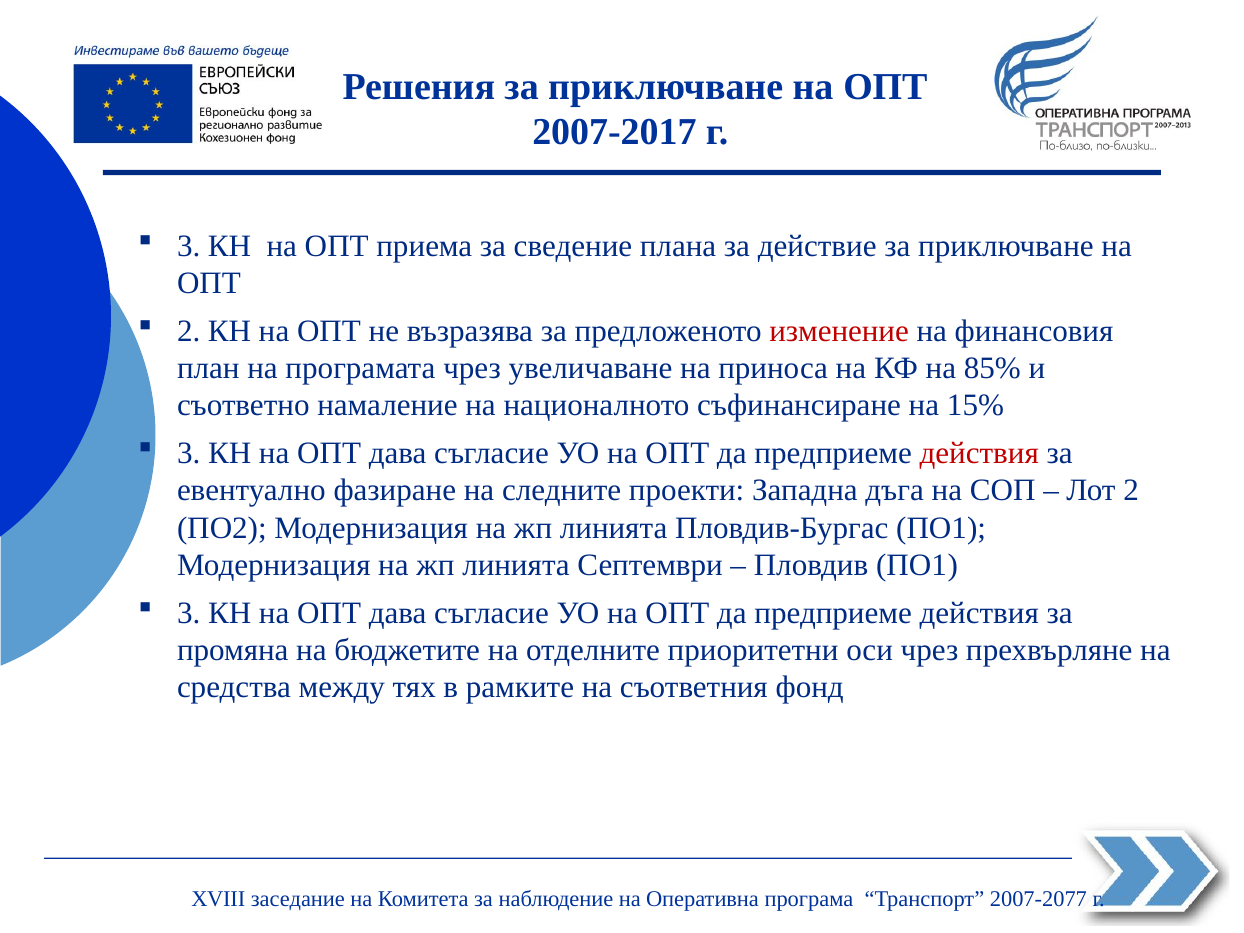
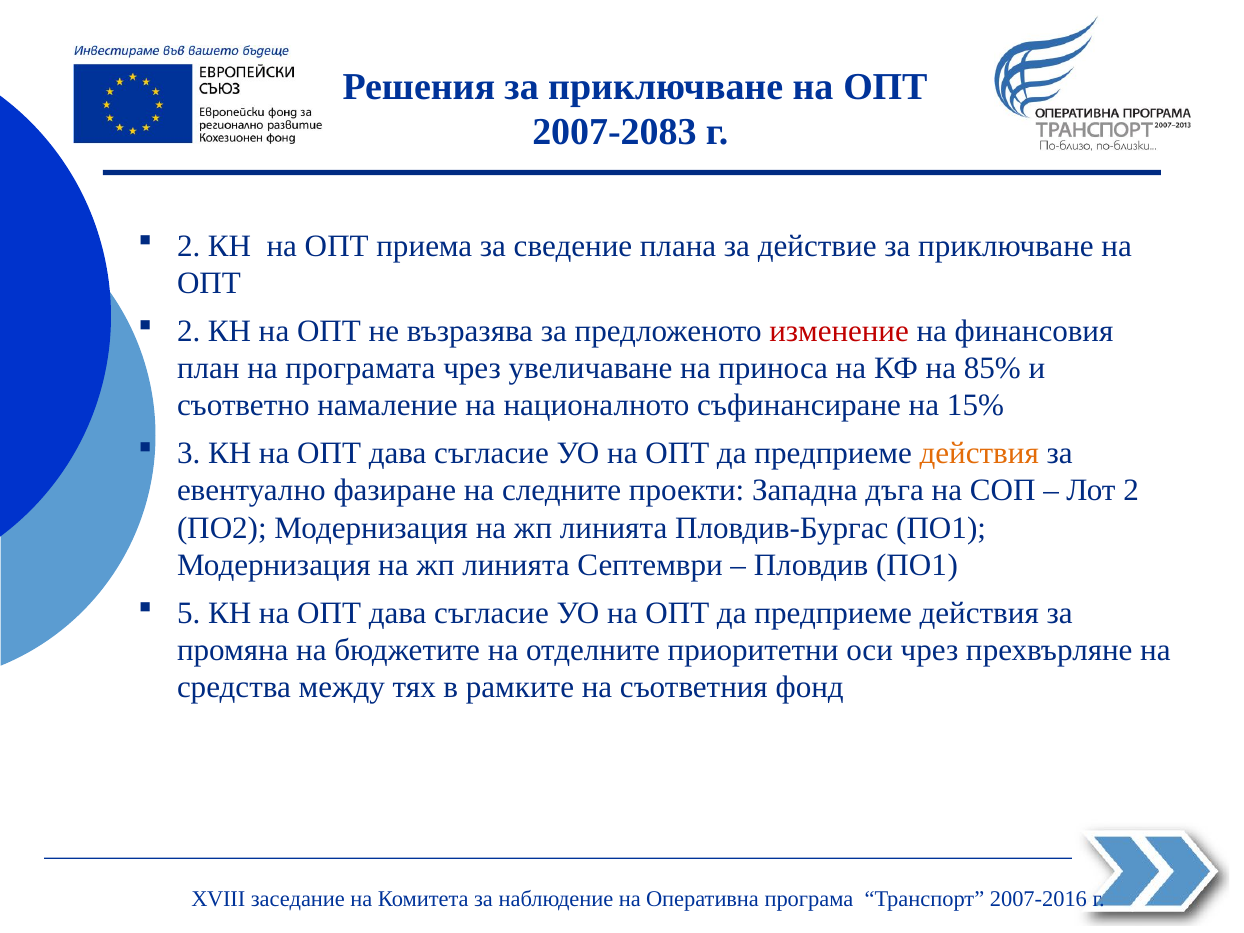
2007-2017: 2007-2017 -> 2007-2083
3 at (189, 246): 3 -> 2
действия at (979, 453) colour: red -> orange
3 at (189, 613): 3 -> 5
2007-2077: 2007-2077 -> 2007-2016
